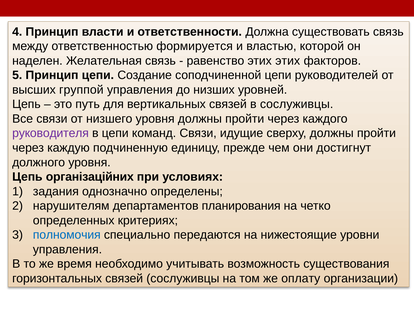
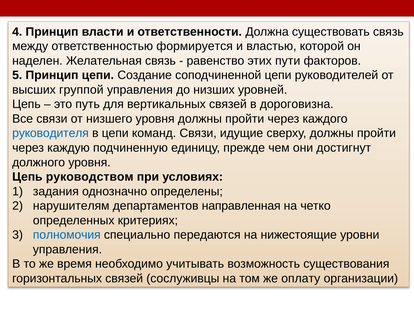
этих этих: этих -> пути
в сослуживцы: сослуживцы -> дороговизна
руководителя colour: purple -> blue
організаційних: організаційних -> руководством
планирования: планирования -> направленная
